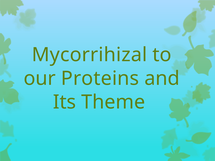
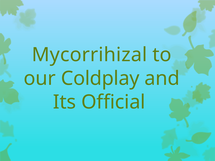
Proteins: Proteins -> Coldplay
Theme: Theme -> Official
